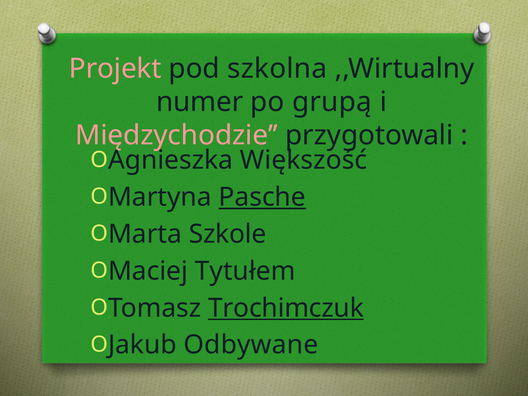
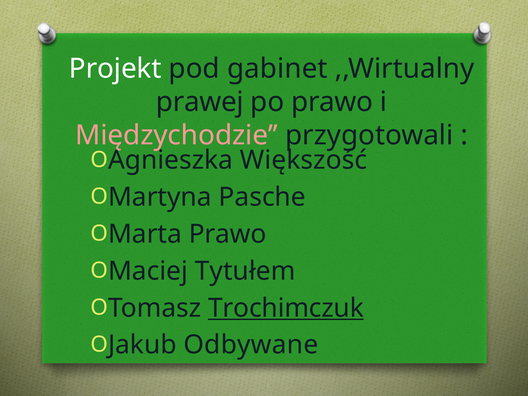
Projekt colour: pink -> white
szkolna: szkolna -> gabinet
numer: numer -> prawej
po grupą: grupą -> prawo
Pasche underline: present -> none
Szkole at (228, 234): Szkole -> Prawo
